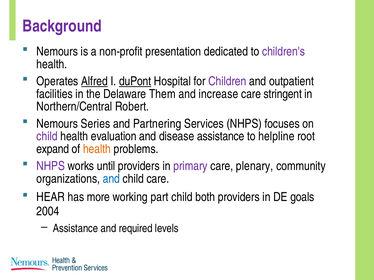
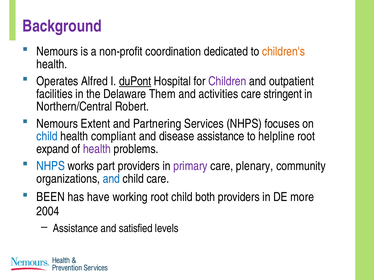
presentation: presentation -> coordination
children's colour: purple -> orange
Alfred underline: present -> none
increase: increase -> activities
Series: Series -> Extent
child at (47, 137) colour: purple -> blue
evaluation: evaluation -> compliant
health at (97, 149) colour: orange -> purple
NHPS at (51, 166) colour: purple -> blue
until: until -> part
HEAR: HEAR -> BEEN
more: more -> have
working part: part -> root
goals: goals -> more
required: required -> satisfied
